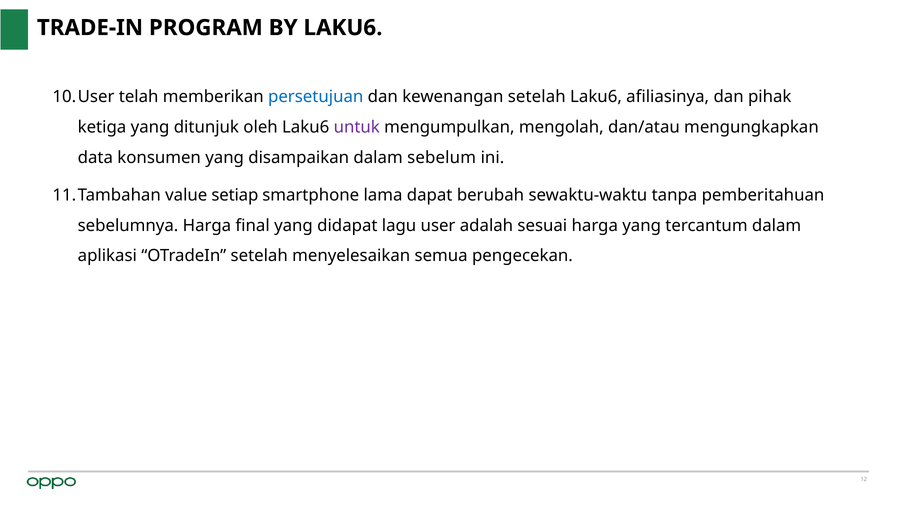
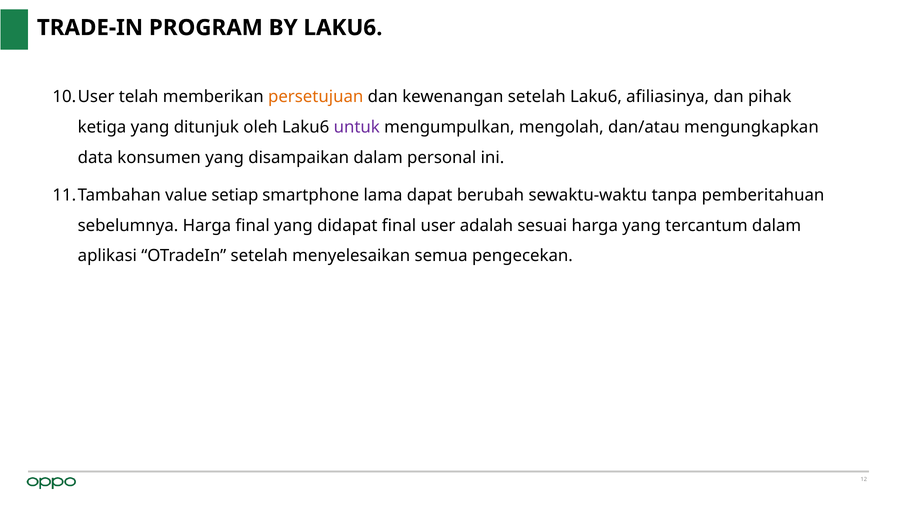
persetujuan colour: blue -> orange
sebelum: sebelum -> personal
didapat lagu: lagu -> final
